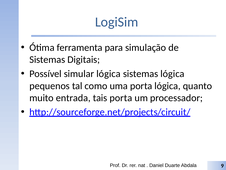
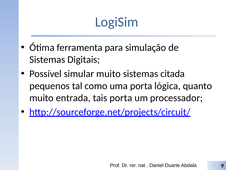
simular lógica: lógica -> muito
sistemas lógica: lógica -> citada
